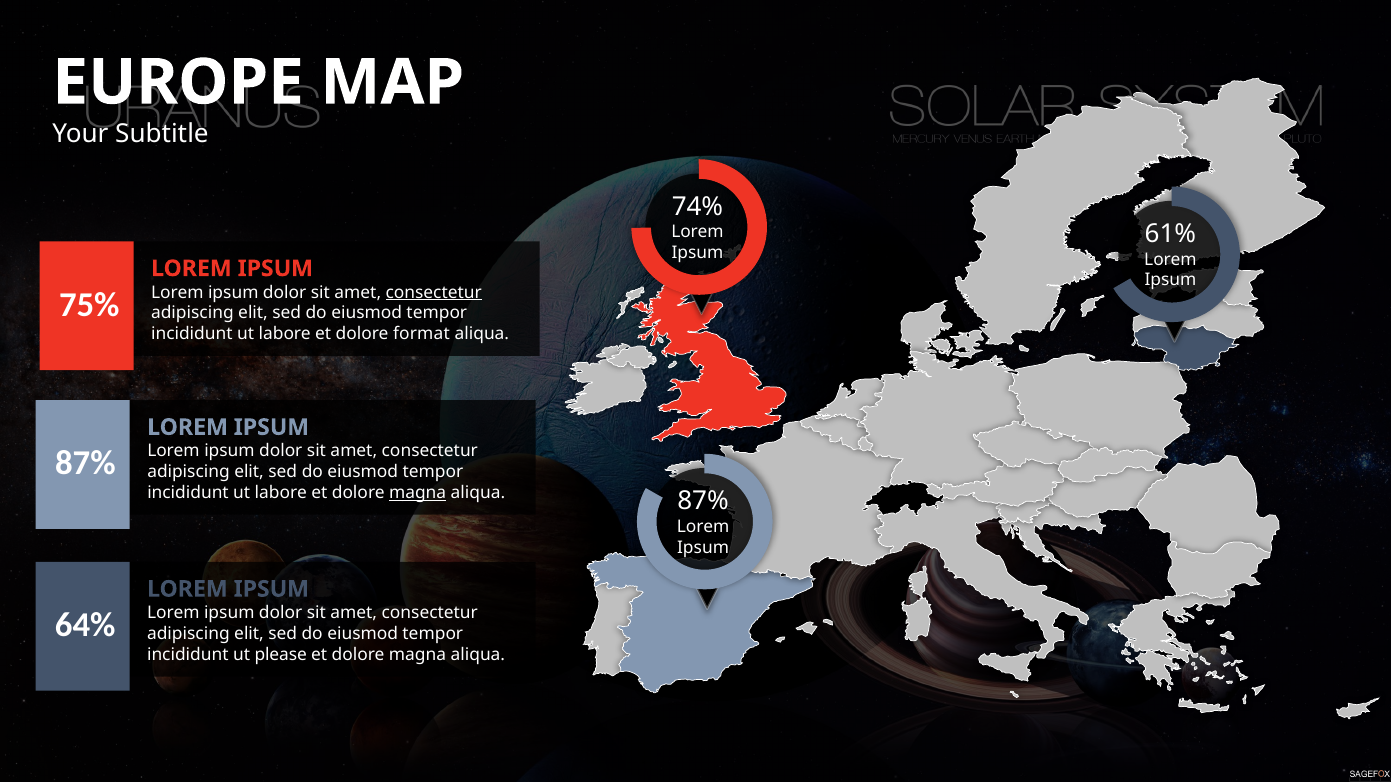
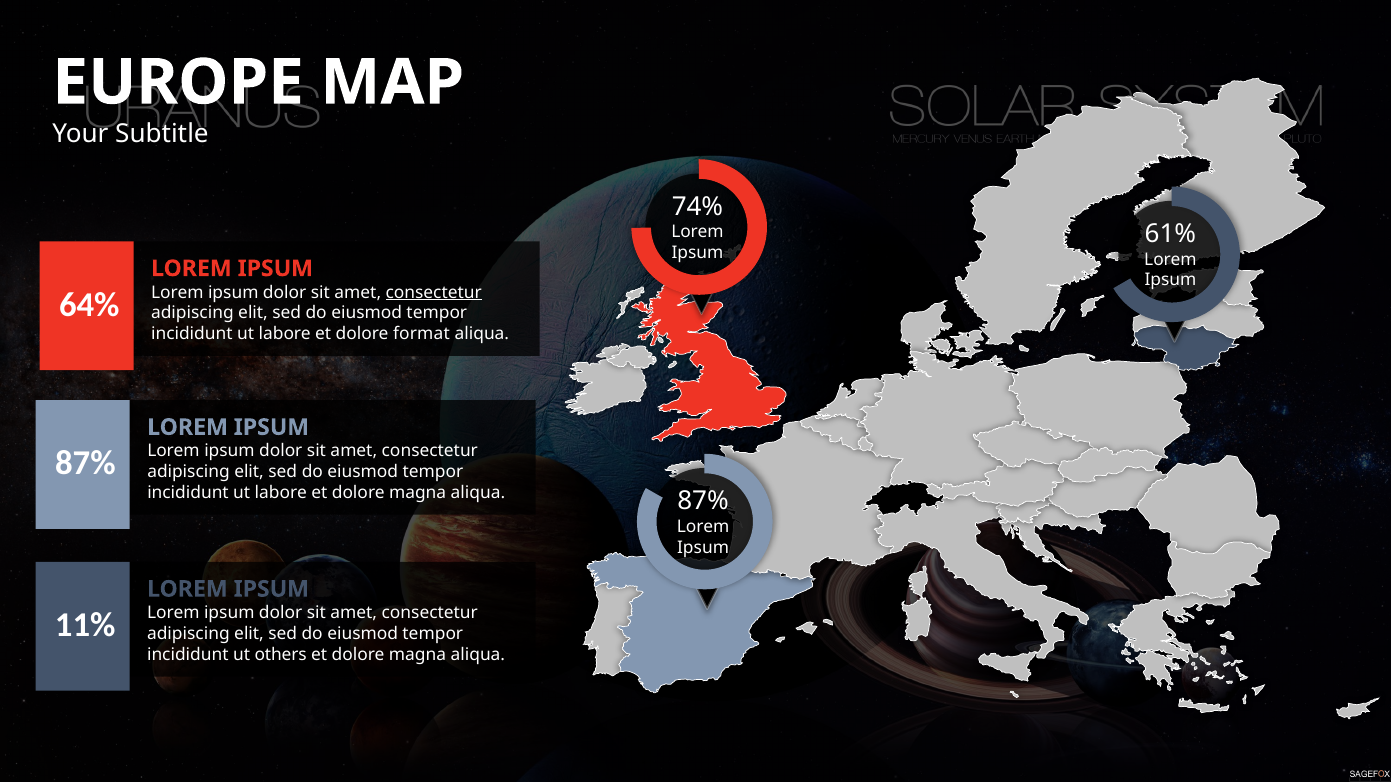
75%: 75% -> 64%
magna at (418, 493) underline: present -> none
64%: 64% -> 11%
please: please -> others
